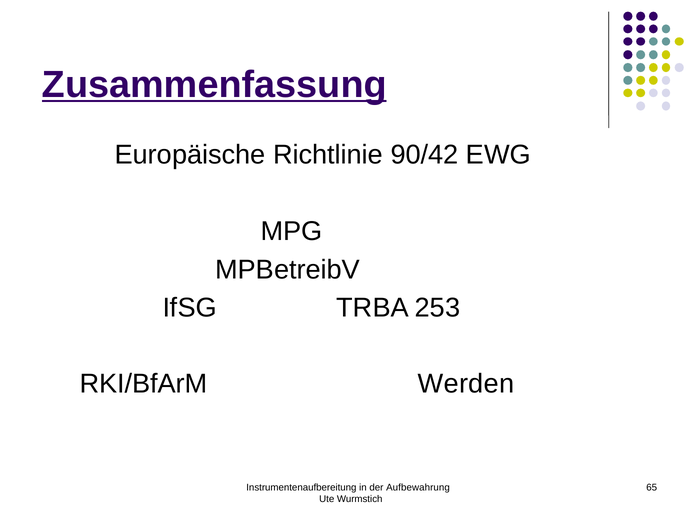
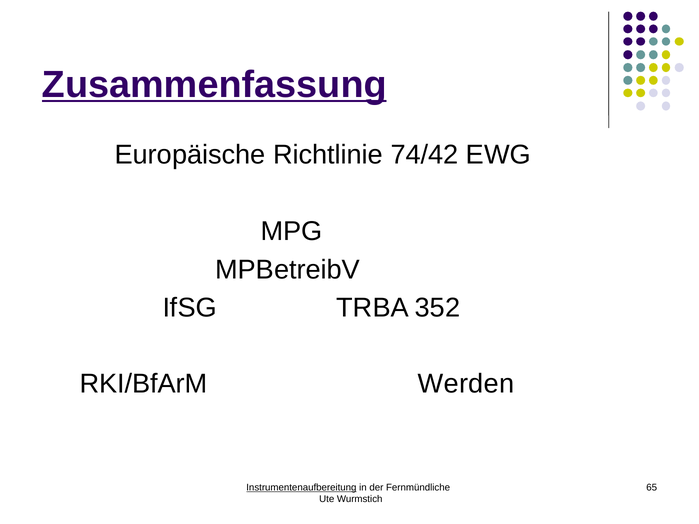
90/42: 90/42 -> 74/42
253: 253 -> 352
Instrumentenaufbereitung underline: none -> present
Aufbewahrung: Aufbewahrung -> Fernmündliche
